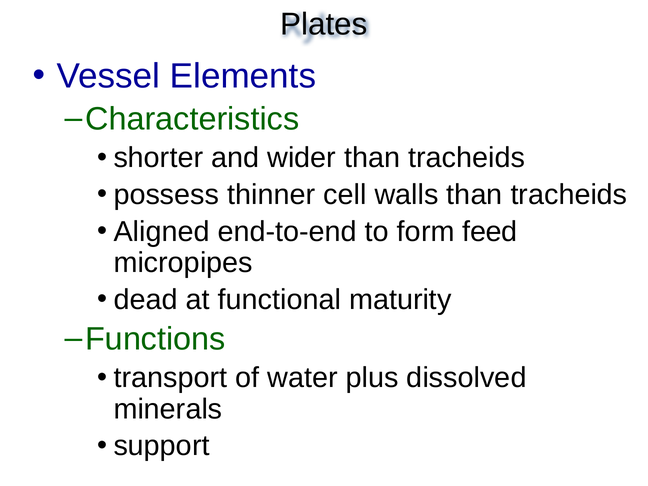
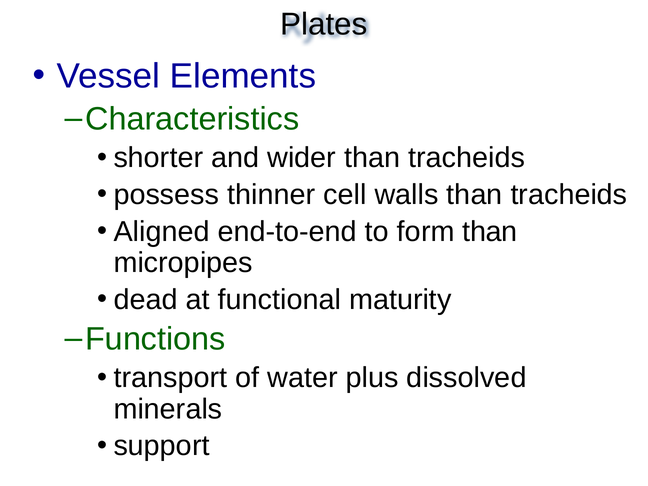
form feed: feed -> than
